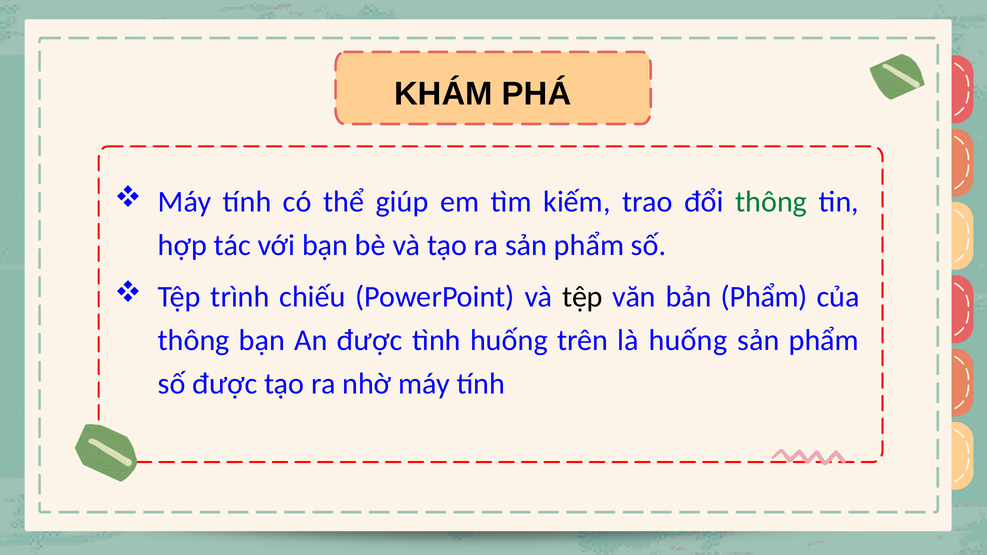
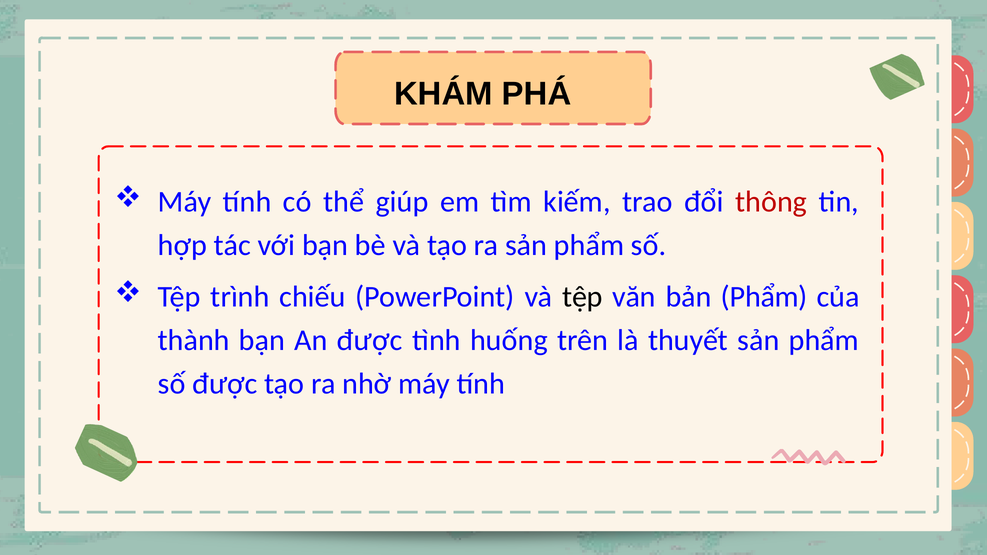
thông at (771, 202) colour: green -> red
thông at (194, 341): thông -> thành
là huống: huống -> thuyết
